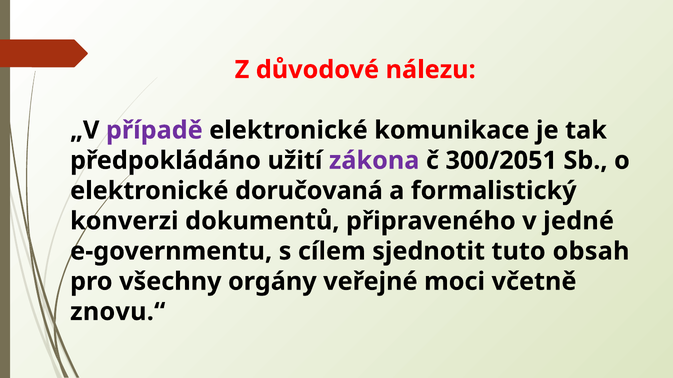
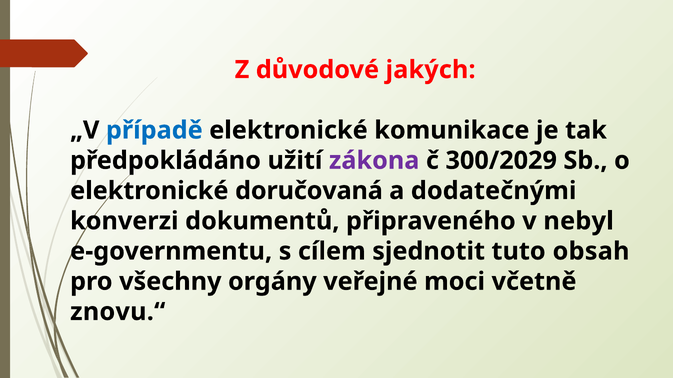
nálezu: nálezu -> jakých
případě colour: purple -> blue
300/2051: 300/2051 -> 300/2029
formalistický: formalistický -> dodatečnými
jedné: jedné -> nebyl
